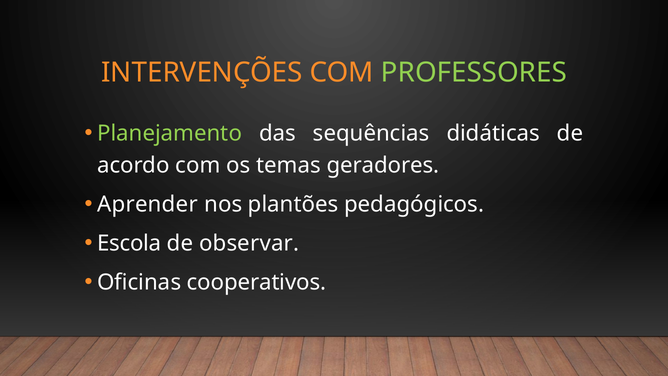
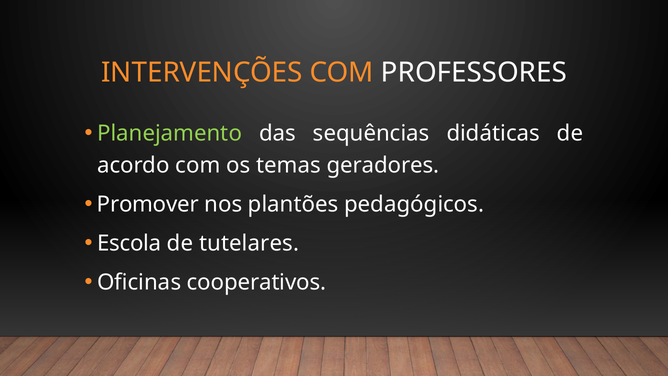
PROFESSORES colour: light green -> white
Aprender: Aprender -> Promover
observar: observar -> tutelares
